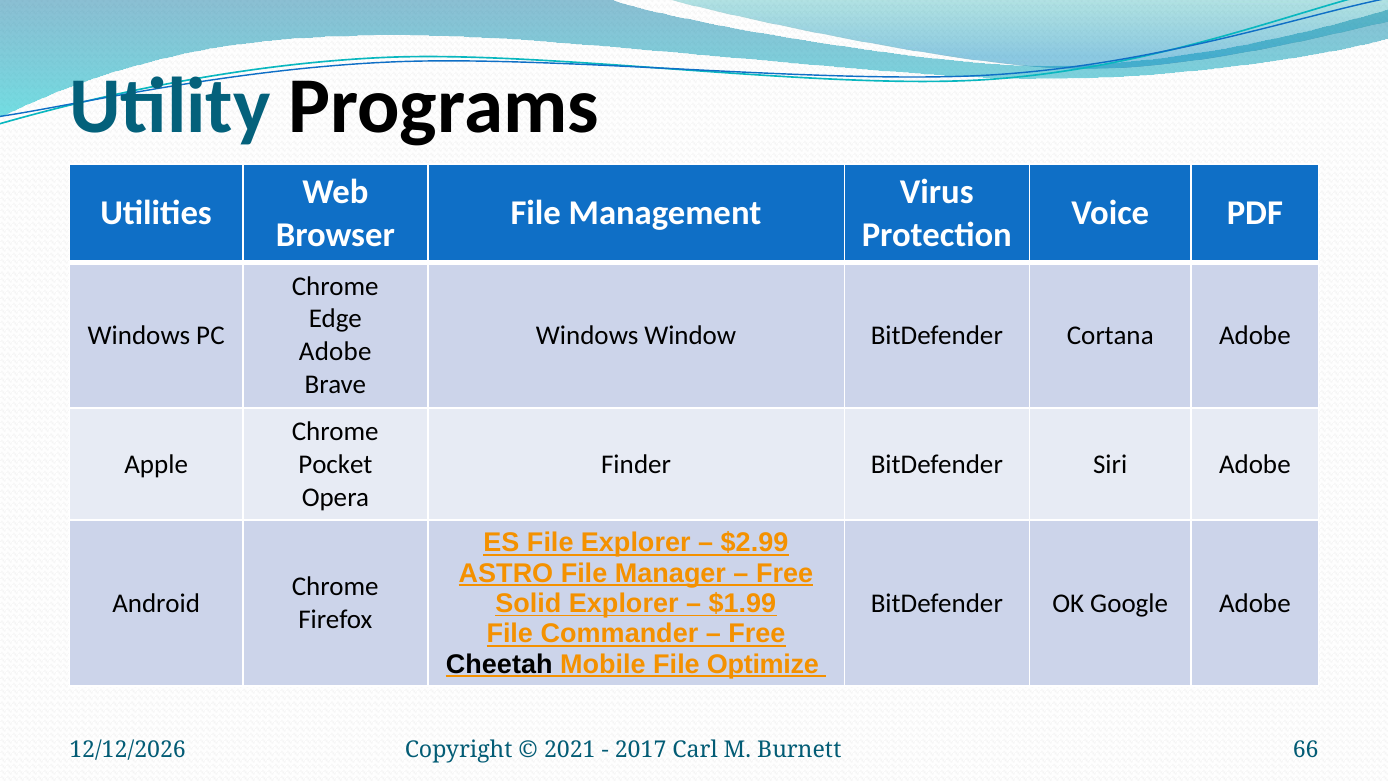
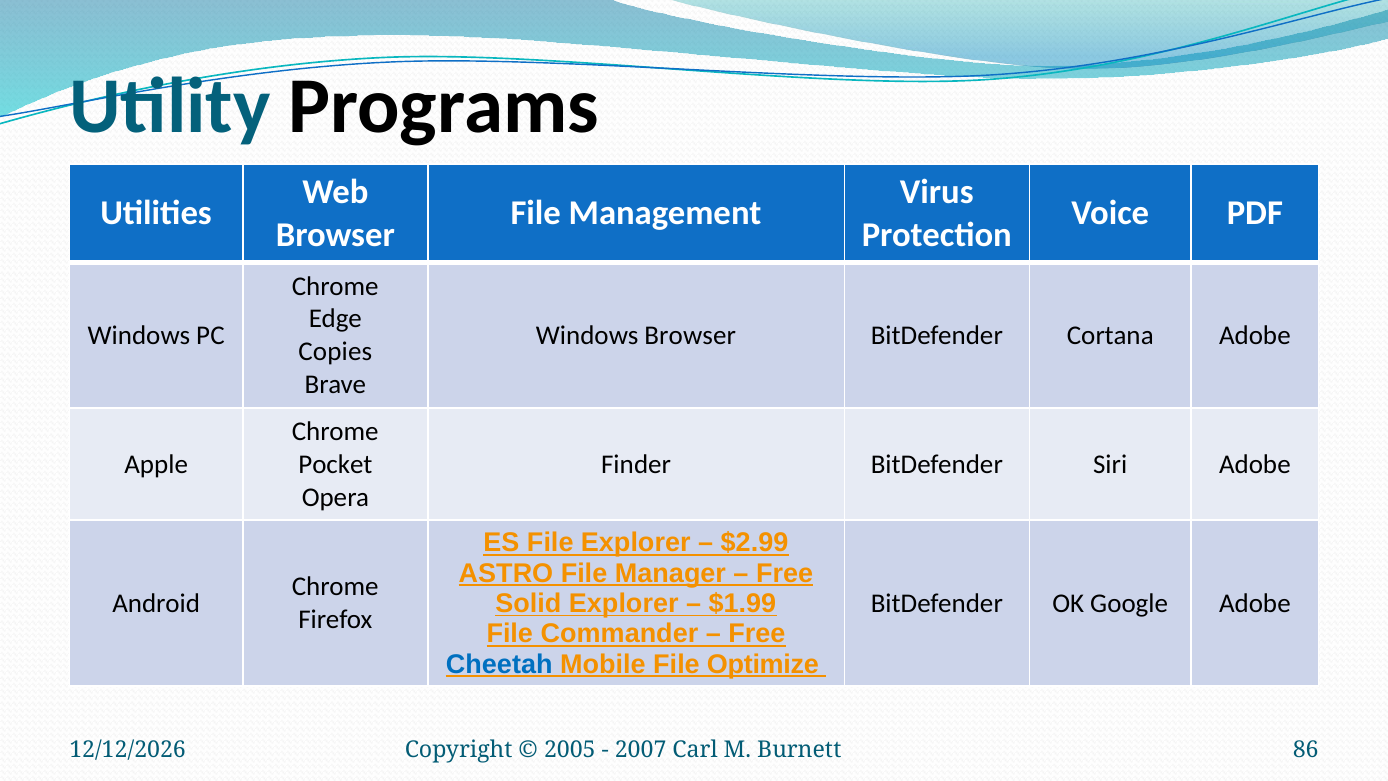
Windows Window: Window -> Browser
Adobe at (335, 352): Adobe -> Copies
Cheetah colour: black -> blue
2021: 2021 -> 2005
2017: 2017 -> 2007
66: 66 -> 86
